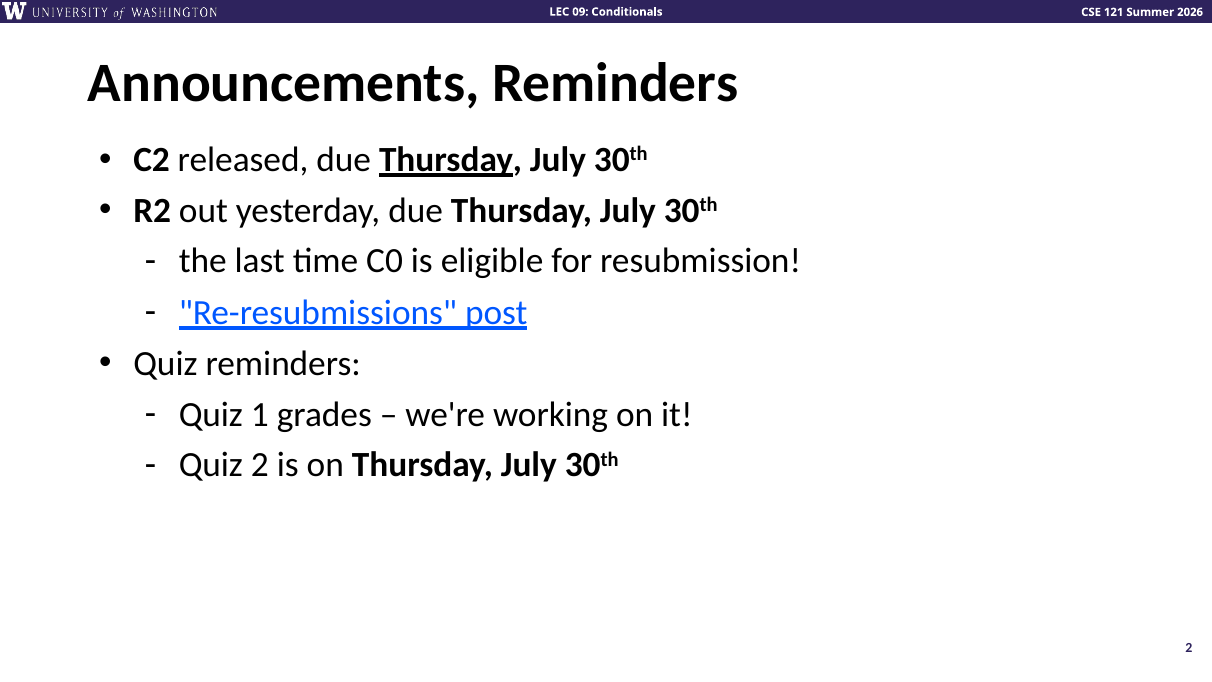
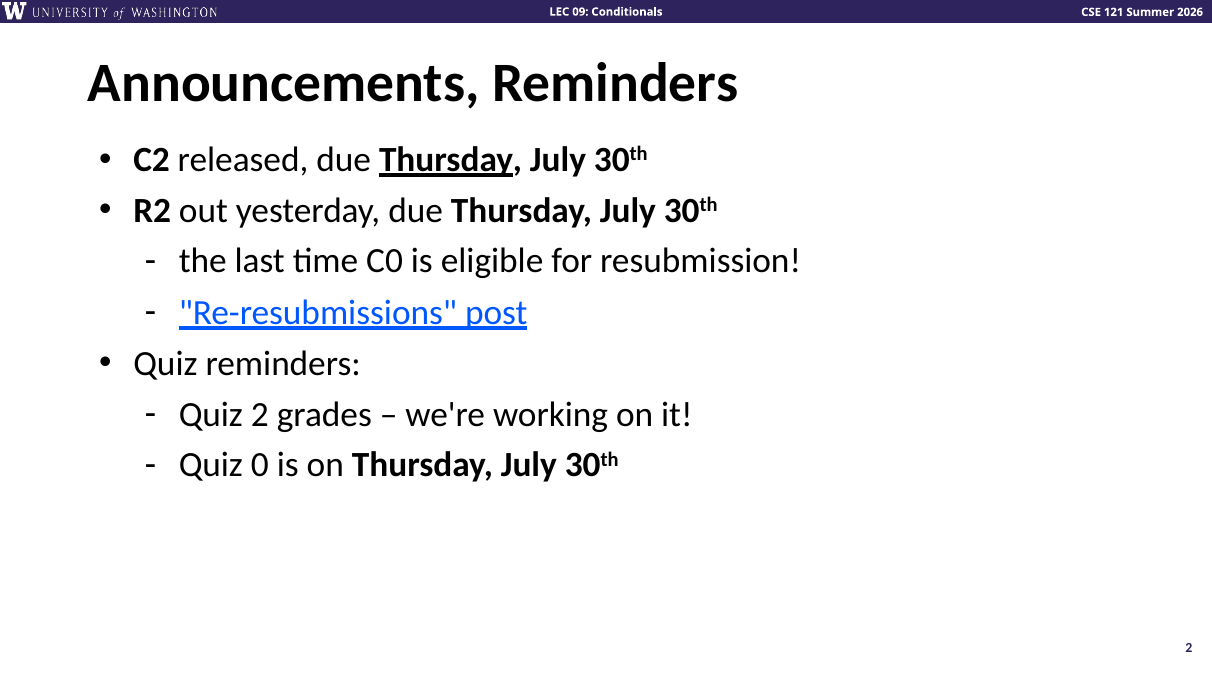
Quiz 1: 1 -> 2
Quiz 2: 2 -> 0
